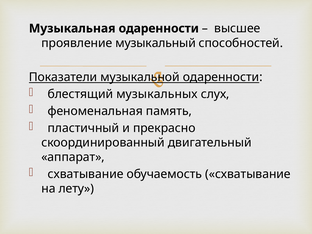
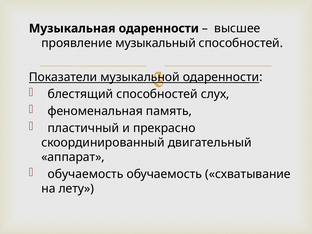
блестящий музыкальных: музыкальных -> способностей
схватывание at (86, 174): схватывание -> обучаемость
